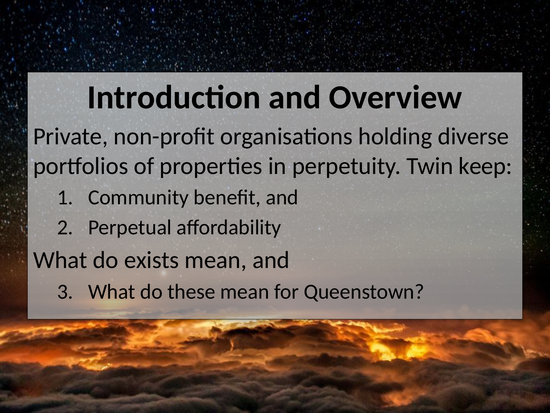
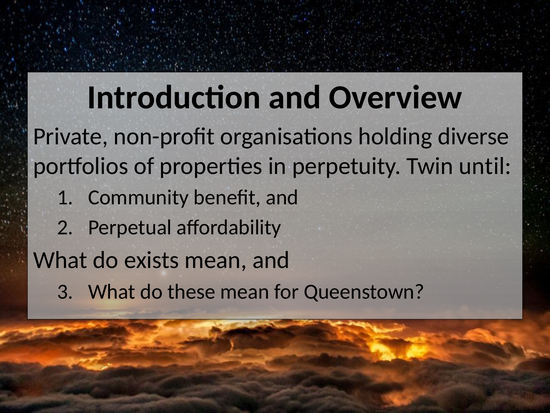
keep: keep -> until
